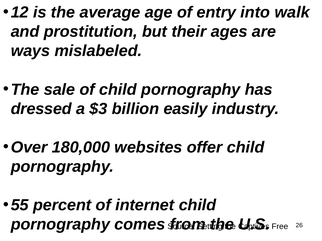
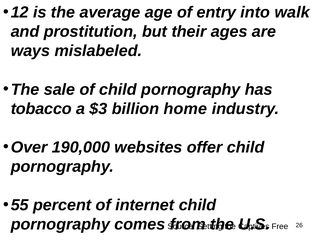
dressed: dressed -> tobacco
easily: easily -> home
180,000: 180,000 -> 190,000
